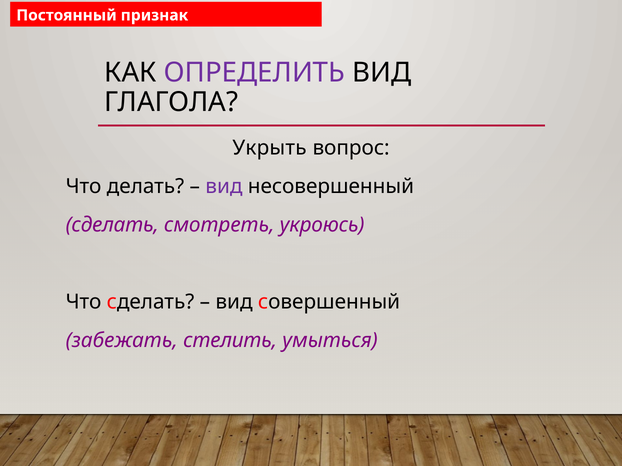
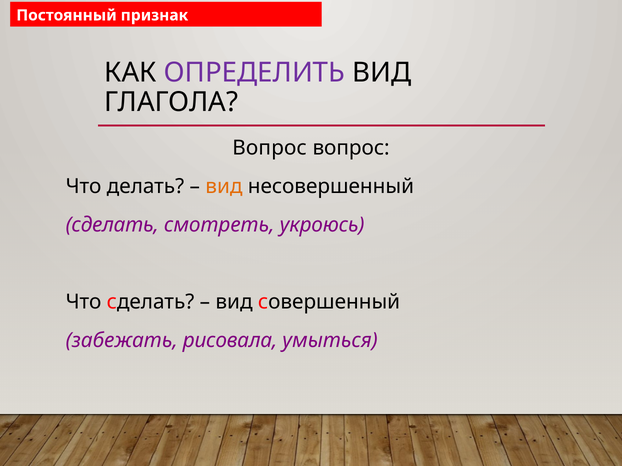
Укрыть at (270, 148): Укрыть -> Вопрос
вид at (224, 187) colour: purple -> orange
стелить: стелить -> рисовала
